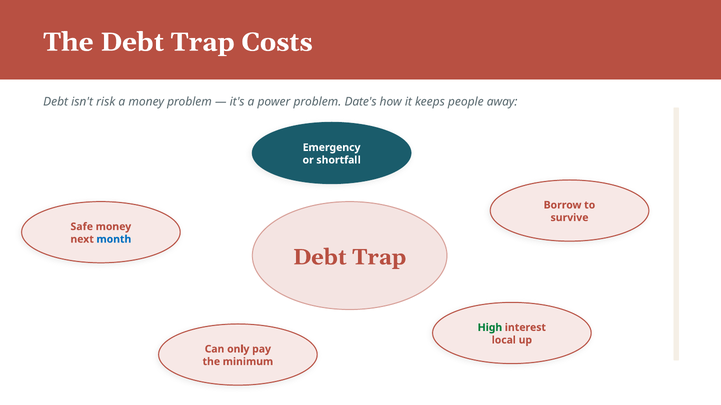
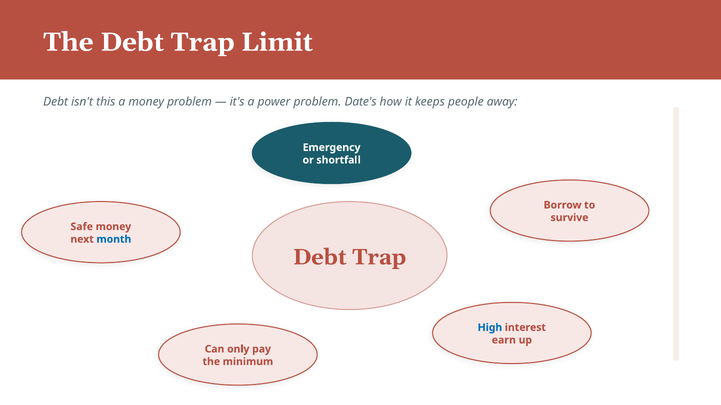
Costs: Costs -> Limit
risk: risk -> this
High colour: green -> blue
local: local -> earn
